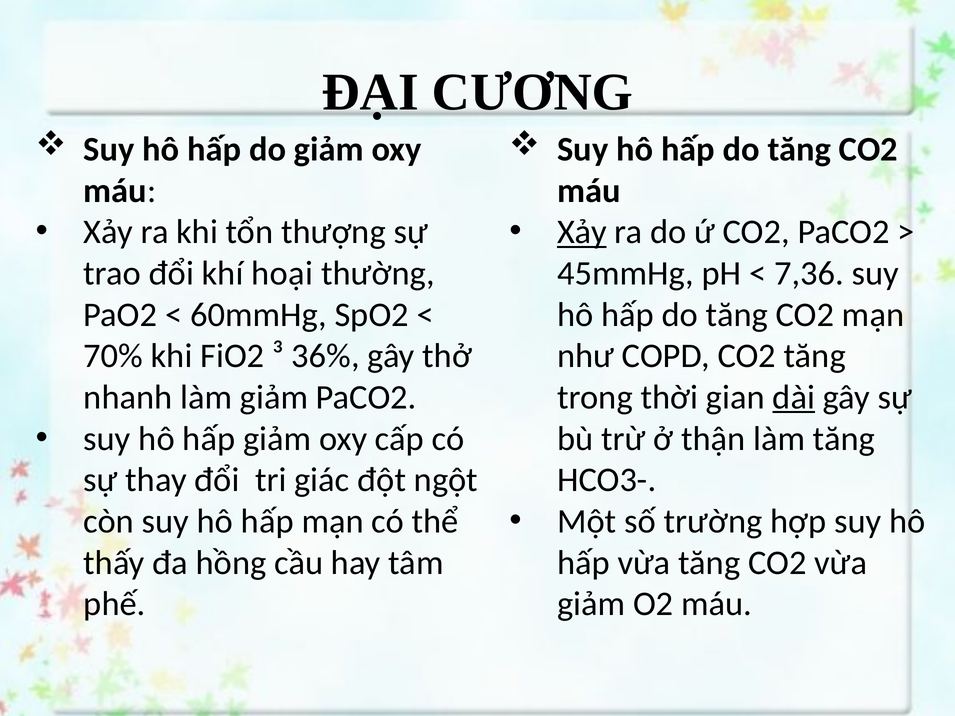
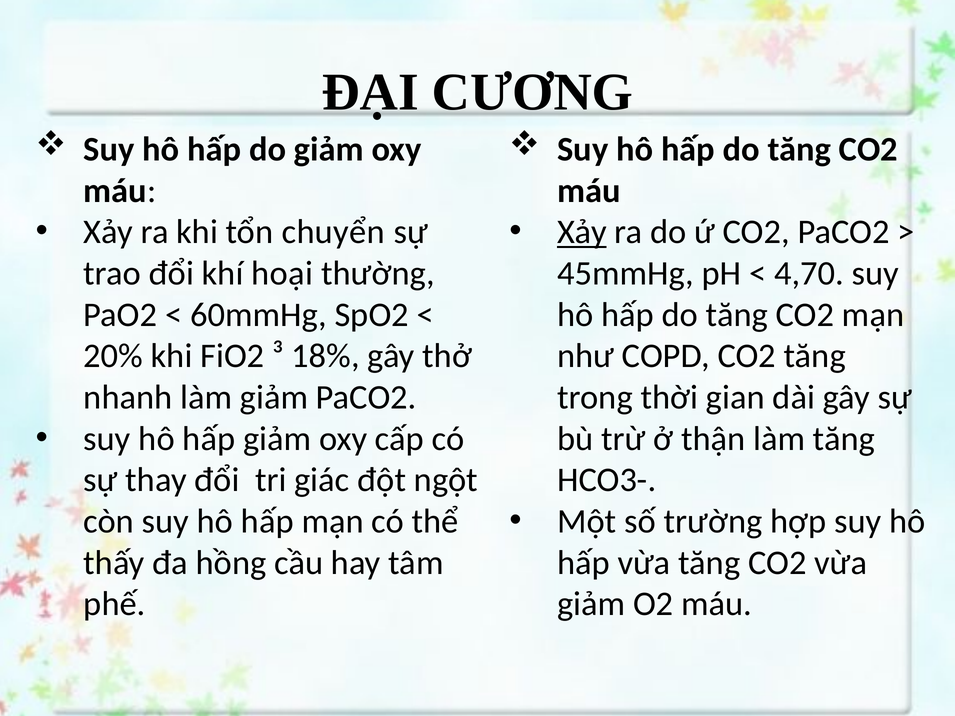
thượng: thượng -> chuyển
7,36: 7,36 -> 4,70
70%: 70% -> 20%
36%: 36% -> 18%
dài underline: present -> none
